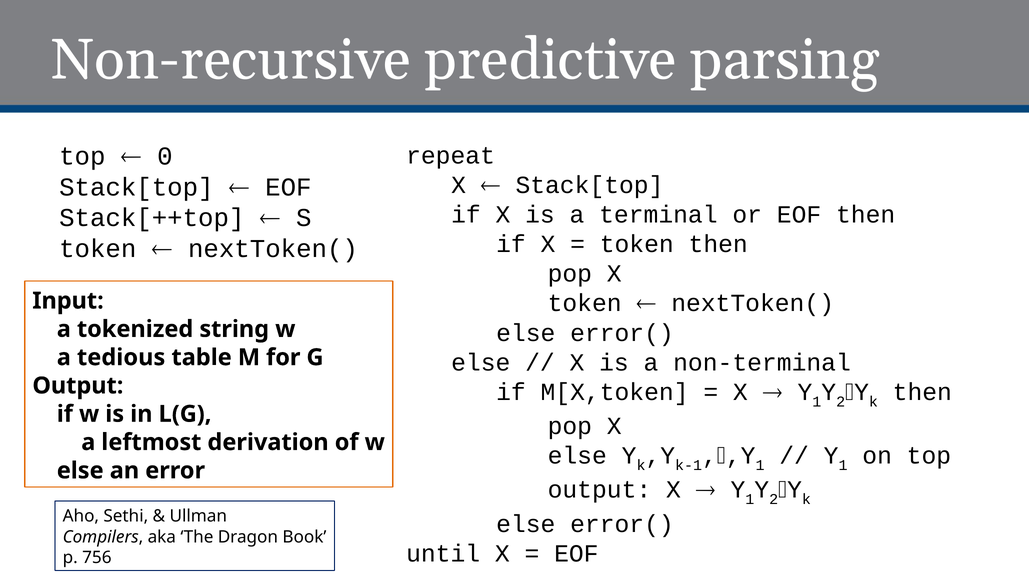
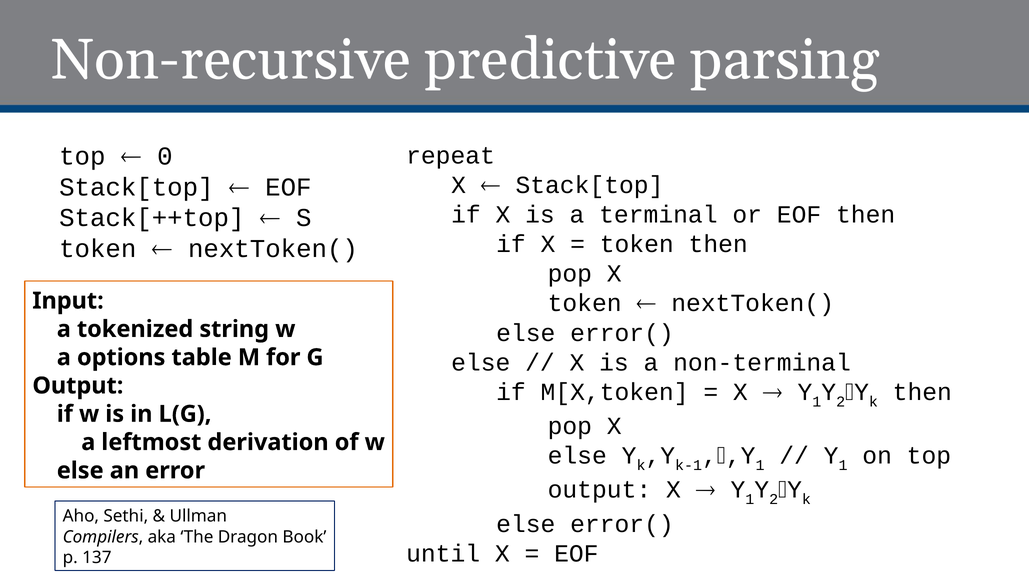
tedious: tedious -> options
756: 756 -> 137
